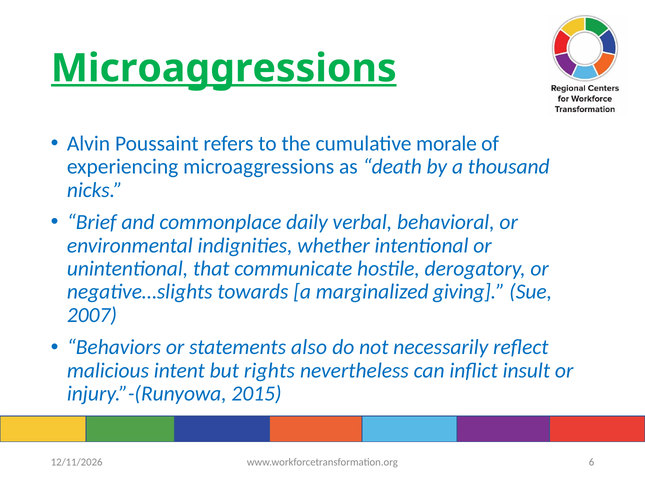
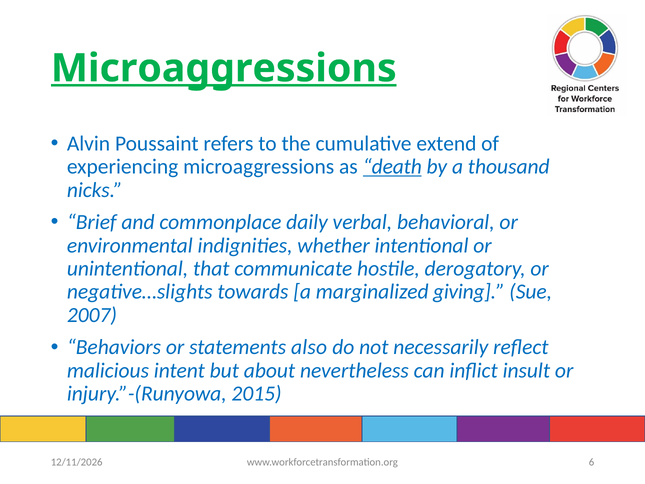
morale: morale -> extend
death underline: none -> present
rights: rights -> about
